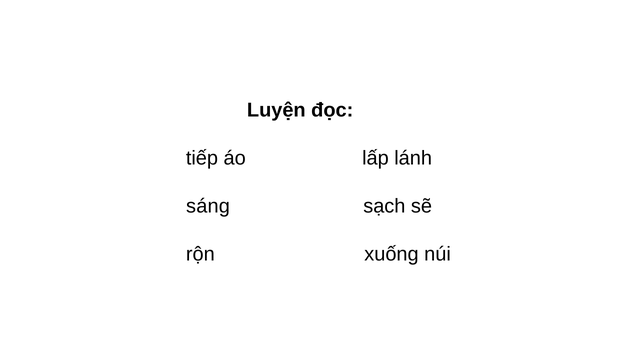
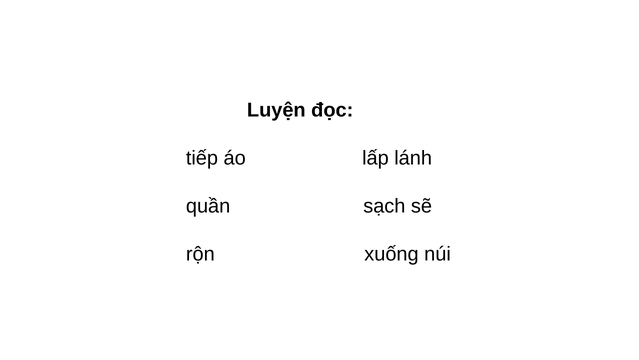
sáng: sáng -> quần
